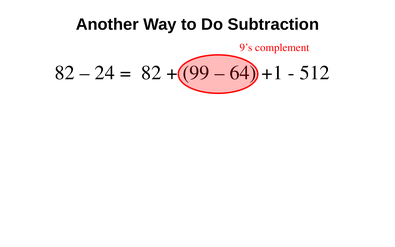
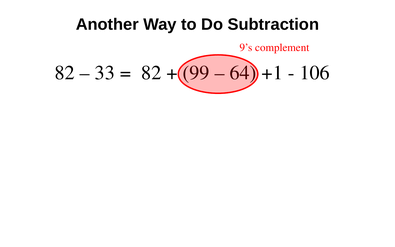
24: 24 -> 33
512: 512 -> 106
